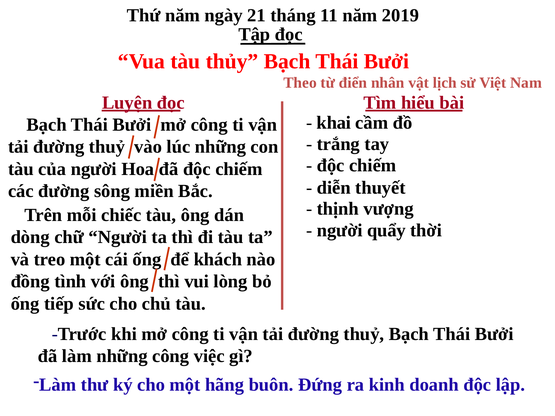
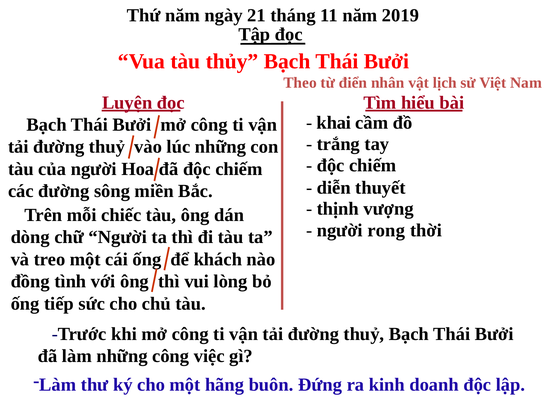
quẩy: quẩy -> rong
